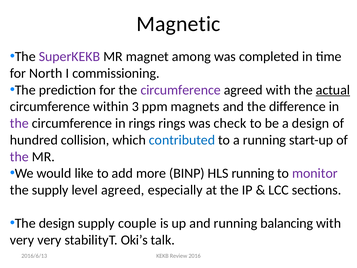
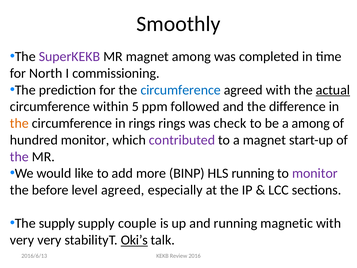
Magnetic: Magnetic -> Smoothly
circumference at (181, 90) colour: purple -> blue
3: 3 -> 5
magnets: magnets -> followed
the at (19, 123) colour: purple -> orange
a design: design -> among
hundred collision: collision -> monitor
contributed colour: blue -> purple
a running: running -> magnet
the supply: supply -> before
The design: design -> supply
balancing: balancing -> magnetic
Oki’s underline: none -> present
